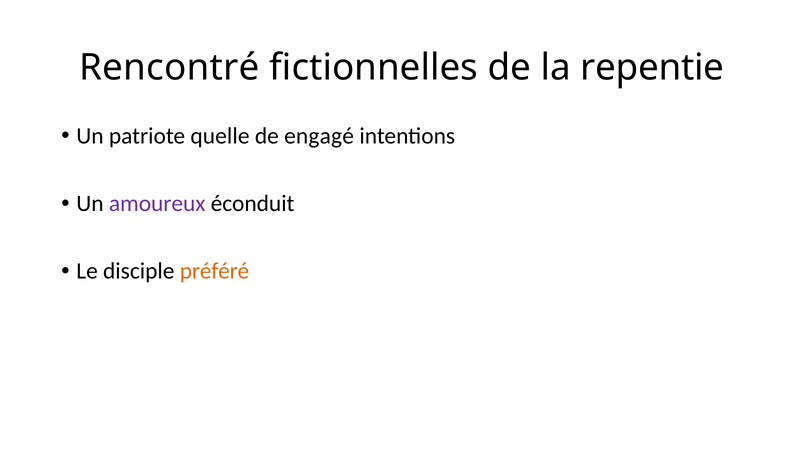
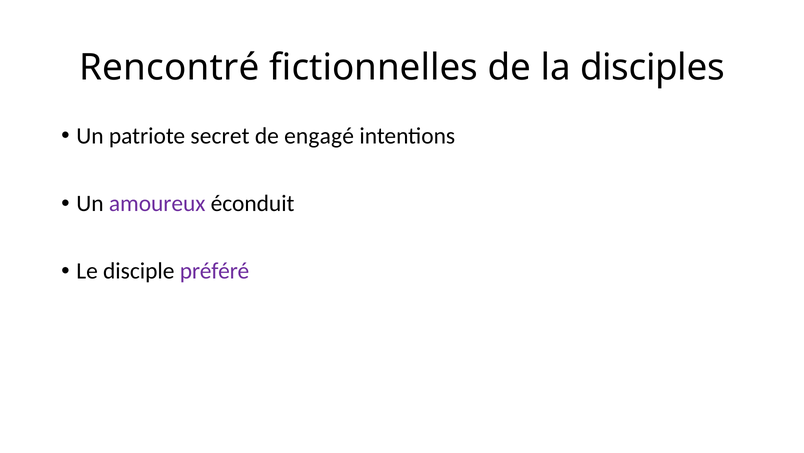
repentie: repentie -> disciples
quelle: quelle -> secret
préféré colour: orange -> purple
